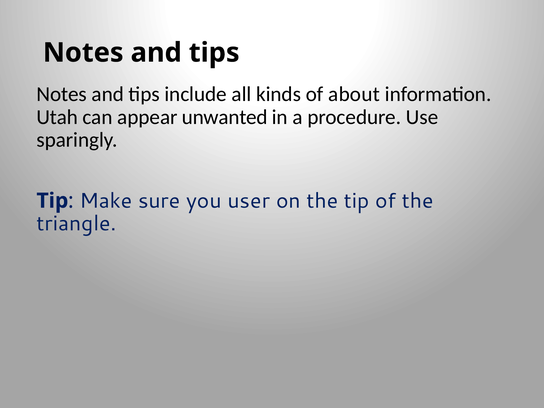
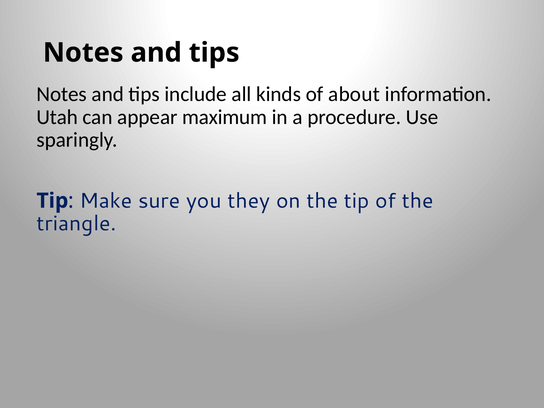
unwanted: unwanted -> maximum
user: user -> they
